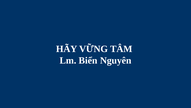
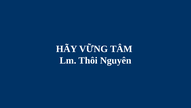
Biển: Biển -> Thôi
